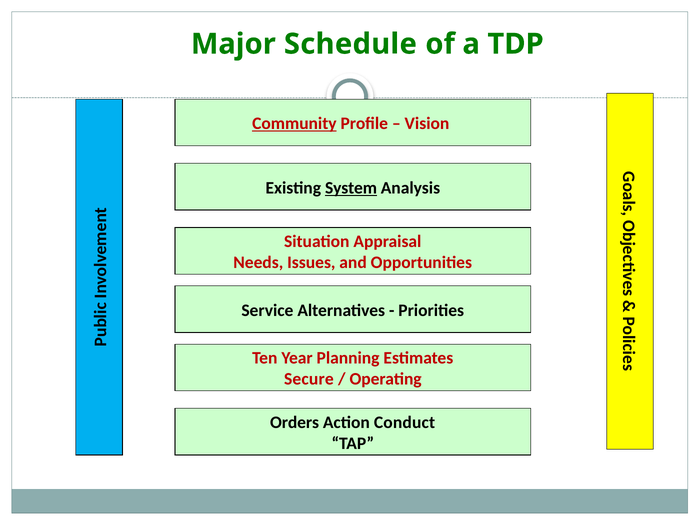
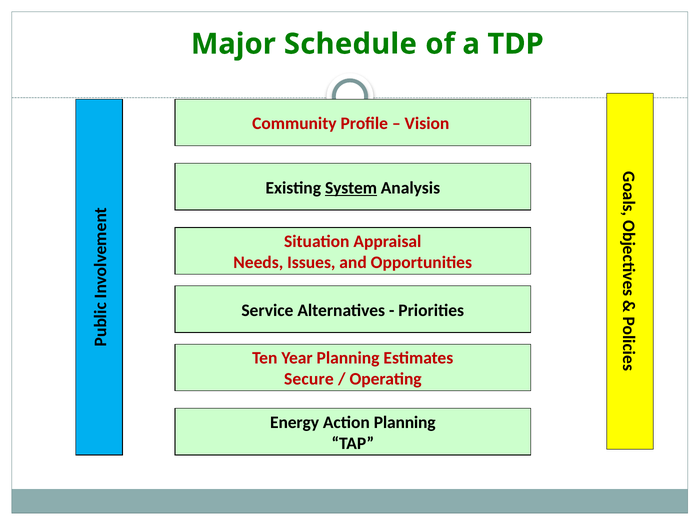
Community underline: present -> none
Orders: Orders -> Energy
Action Conduct: Conduct -> Planning
